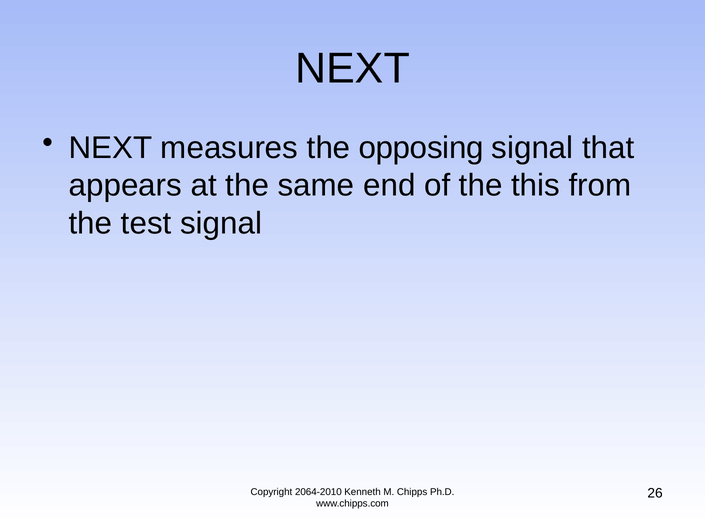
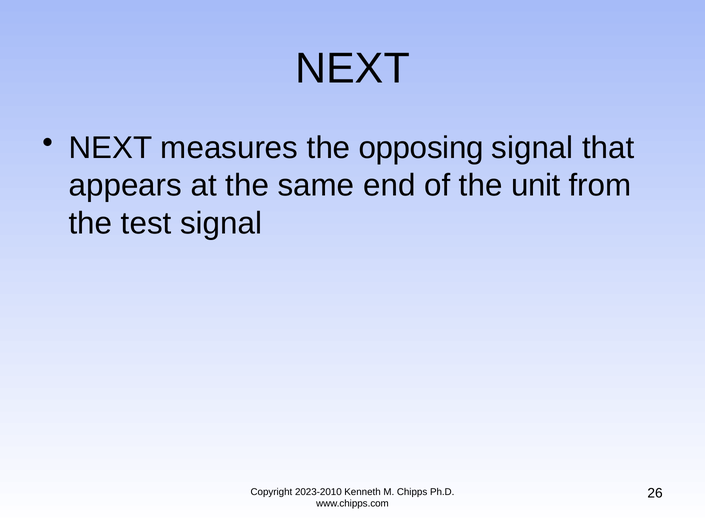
this: this -> unit
2064-2010: 2064-2010 -> 2023-2010
